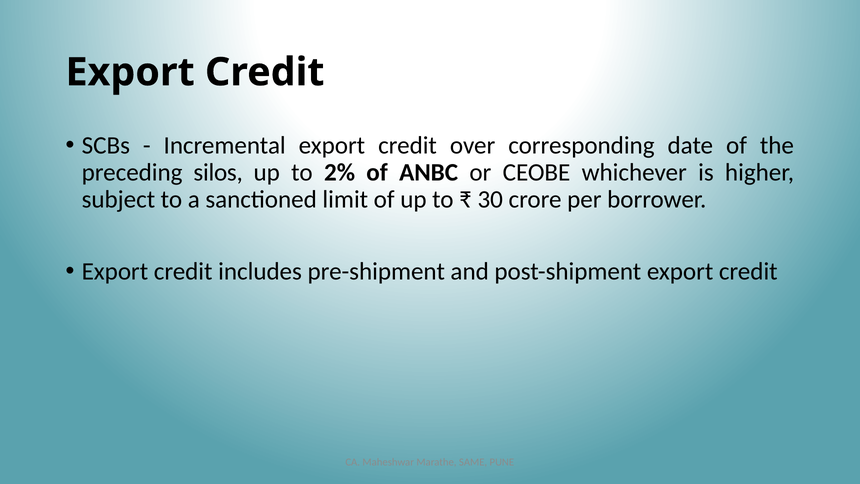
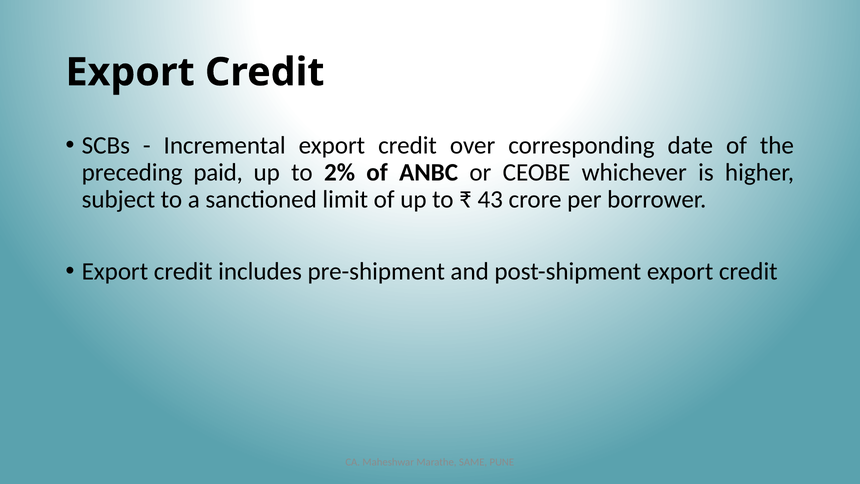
silos: silos -> paid
30: 30 -> 43
